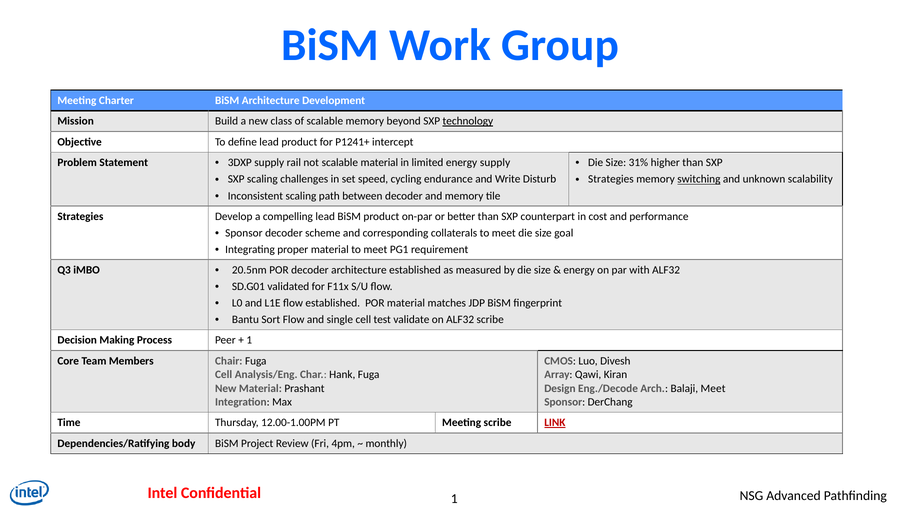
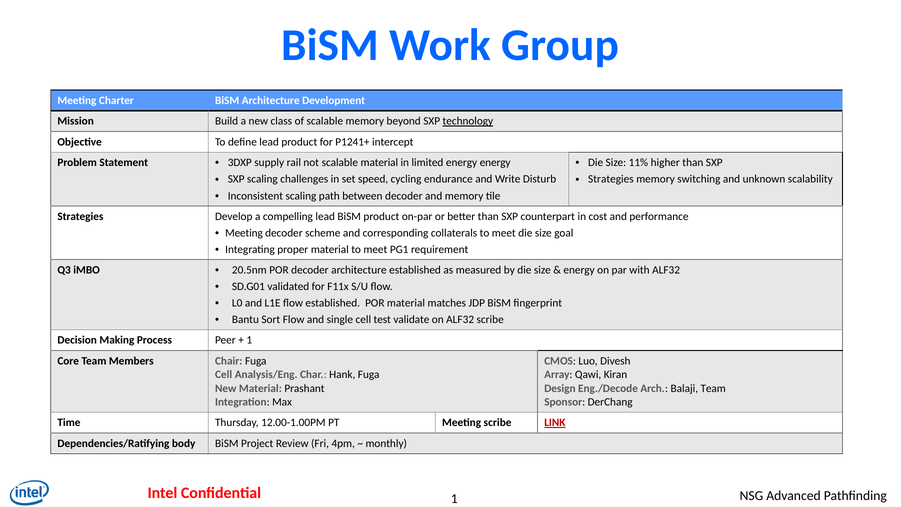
31%: 31% -> 11%
energy supply: supply -> energy
switching underline: present -> none
Sponsor at (244, 233): Sponsor -> Meeting
Balaji Meet: Meet -> Team
